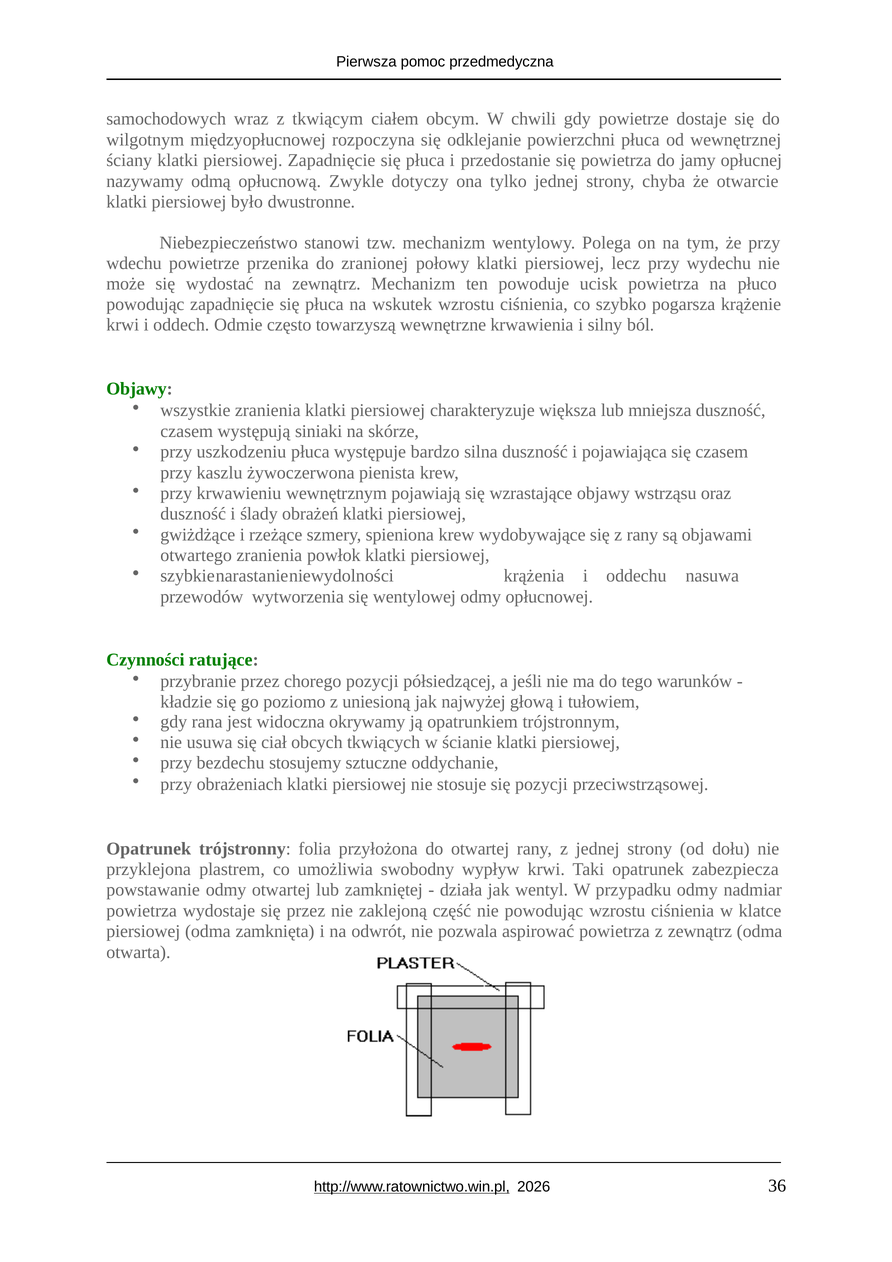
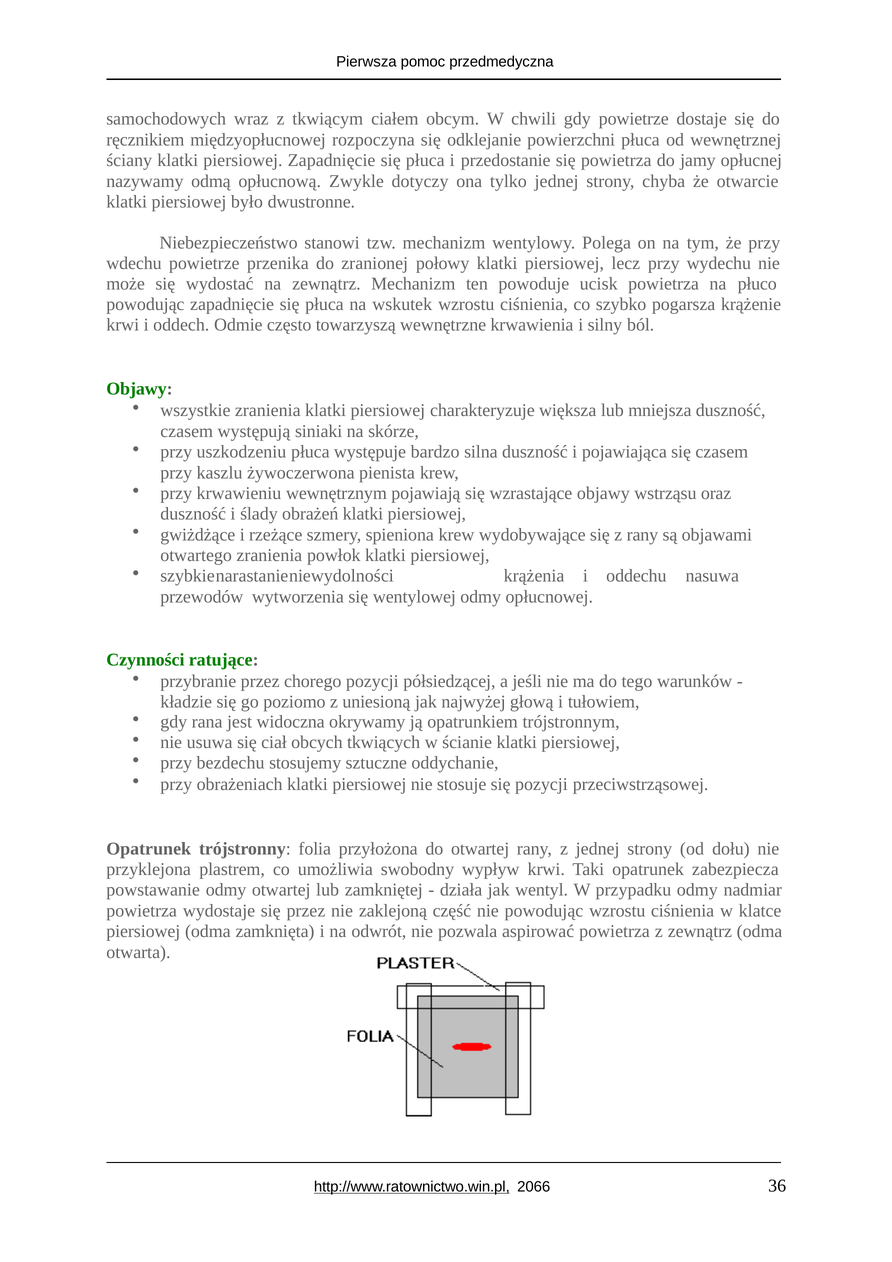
wilgotnym: wilgotnym -> ręcznikiem
2026: 2026 -> 2066
